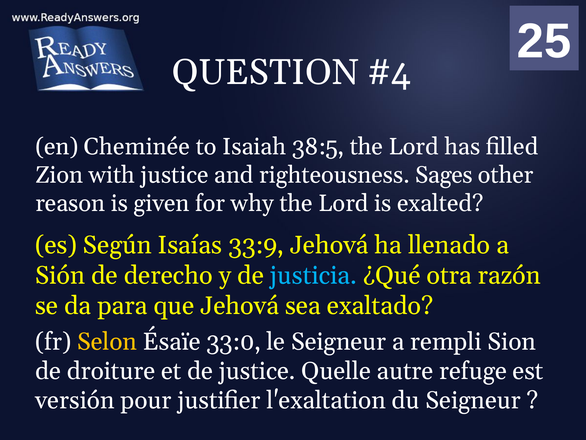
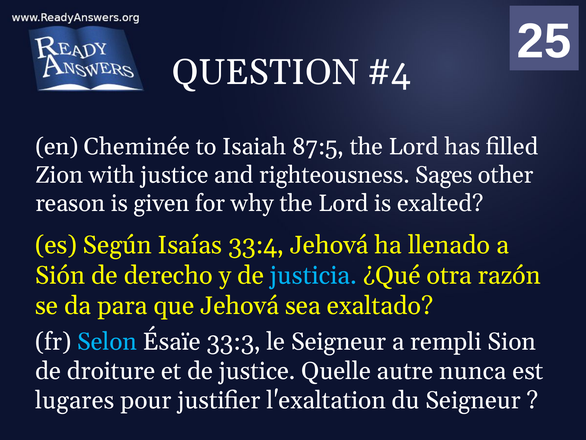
38:5: 38:5 -> 87:5
33:9: 33:9 -> 33:4
Selon colour: yellow -> light blue
33:0: 33:0 -> 33:3
refuge: refuge -> nunca
versión: versión -> lugares
